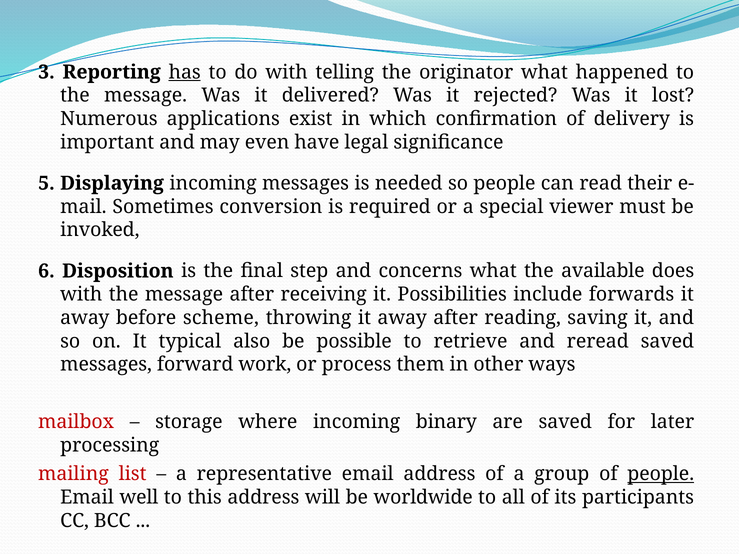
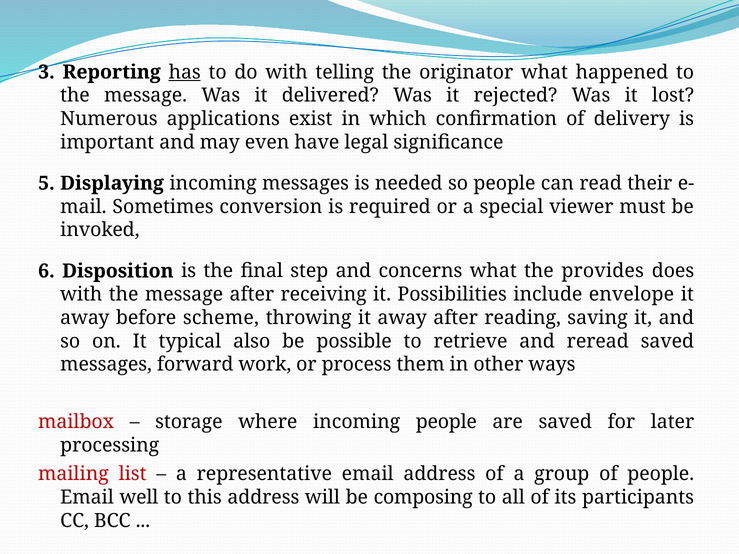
available: available -> provides
forwards: forwards -> envelope
incoming binary: binary -> people
people at (661, 474) underline: present -> none
worldwide: worldwide -> composing
